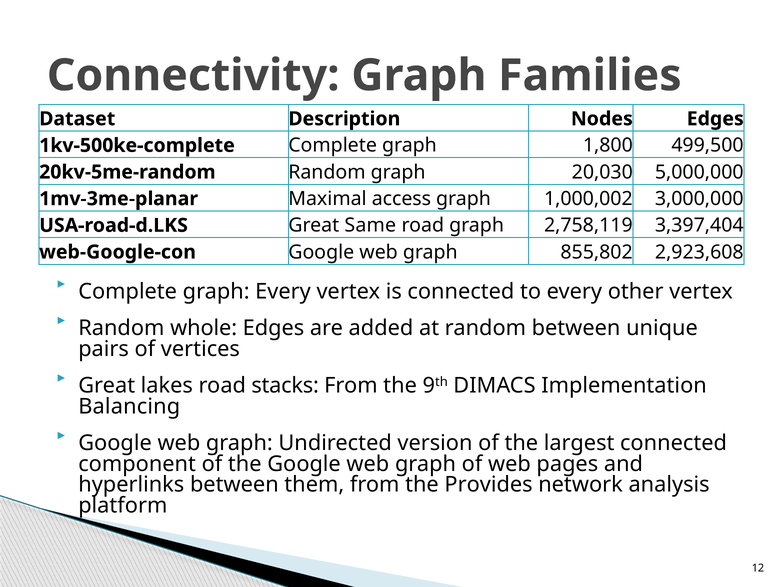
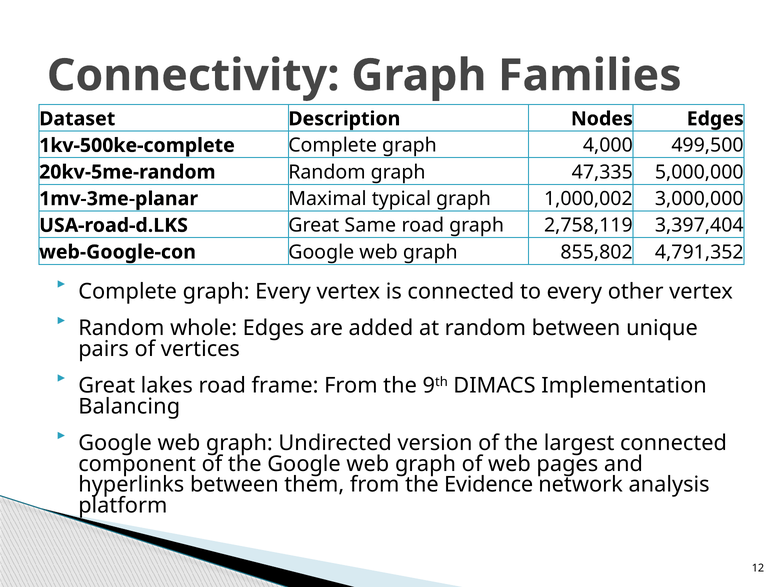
1,800: 1,800 -> 4,000
20,030: 20,030 -> 47,335
access: access -> typical
2,923,608: 2,923,608 -> 4,791,352
stacks: stacks -> frame
Provides: Provides -> Evidence
